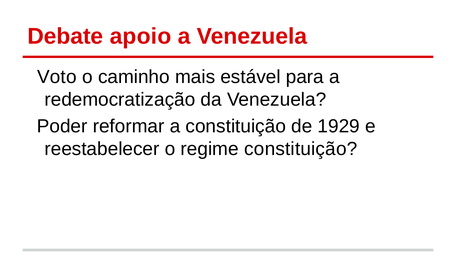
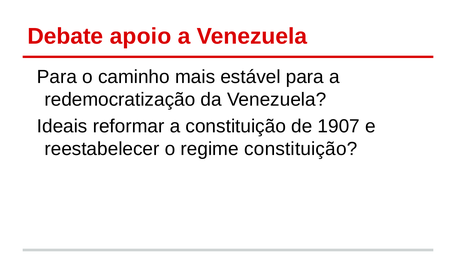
Voto at (57, 77): Voto -> Para
Poder: Poder -> Ideais
1929: 1929 -> 1907
